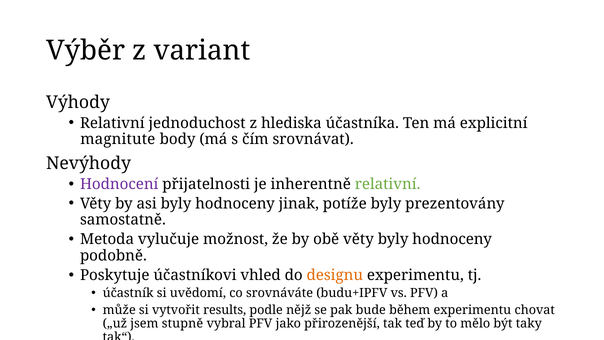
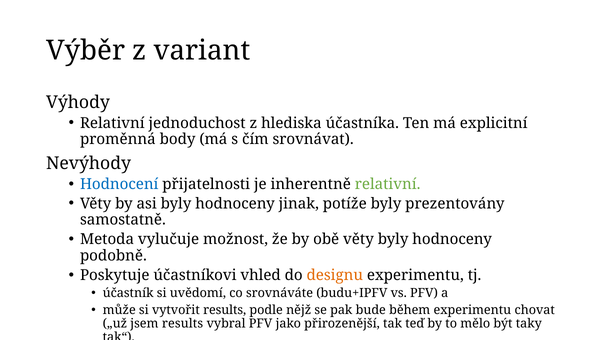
magnitute: magnitute -> proměnná
Hodnocení colour: purple -> blue
jsem stupně: stupně -> results
